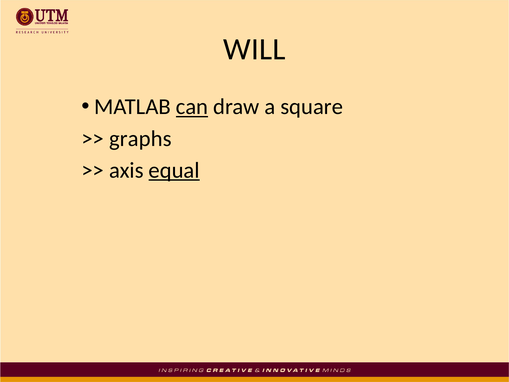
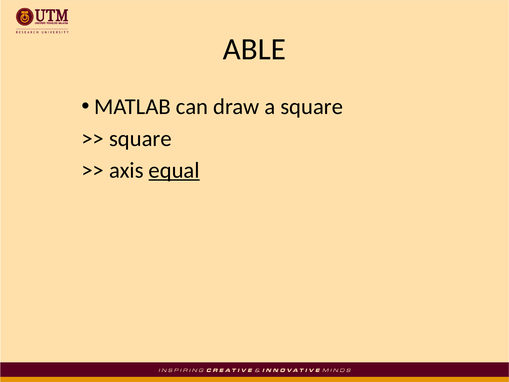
WILL: WILL -> ABLE
can underline: present -> none
graphs at (140, 138): graphs -> square
